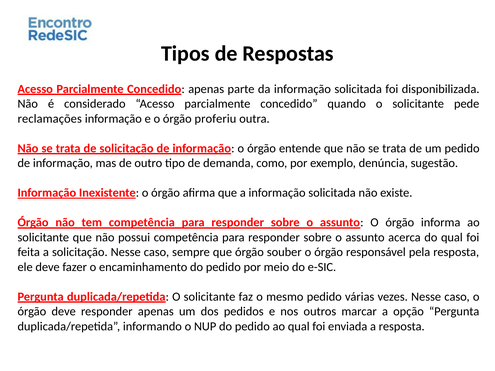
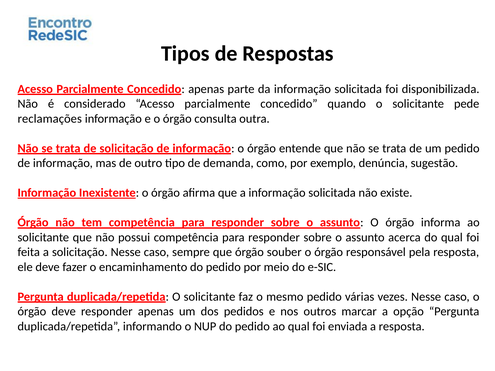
proferiu: proferiu -> consulta
